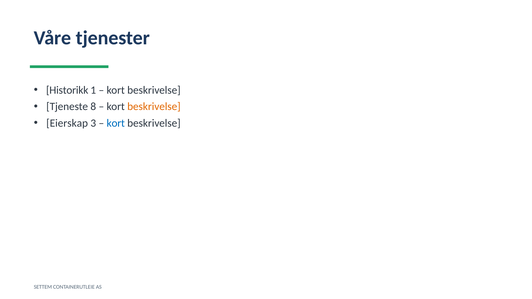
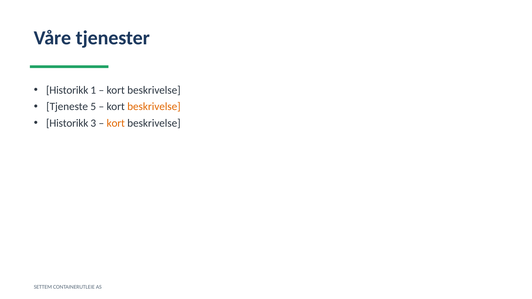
8: 8 -> 5
Eierskap at (67, 123): Eierskap -> Historikk
kort at (116, 123) colour: blue -> orange
